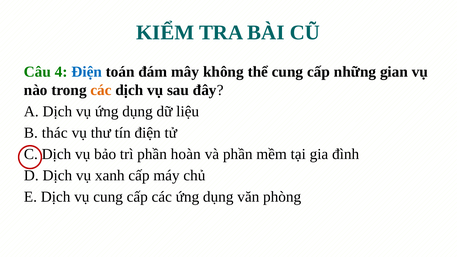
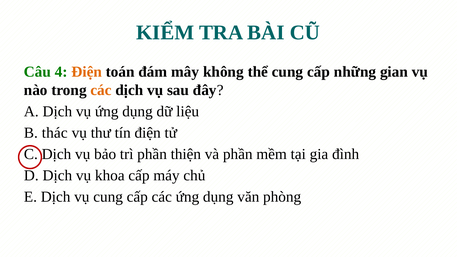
Điện at (87, 72) colour: blue -> orange
hoàn: hoàn -> thiện
xanh: xanh -> khoa
